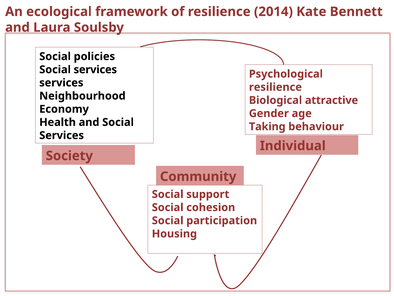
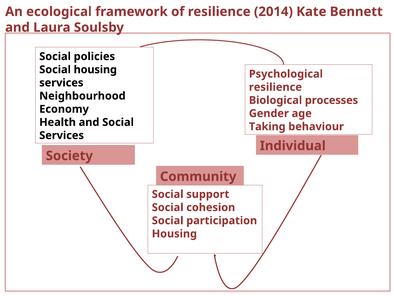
services at (95, 70): services -> housing
attractive: attractive -> processes
